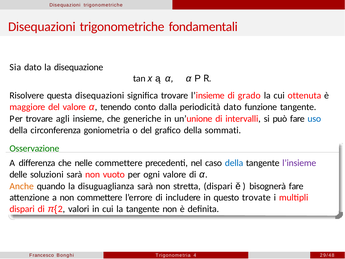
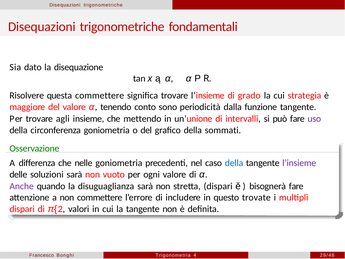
questa disequazioni: disequazioni -> commettere
ottenuta: ottenuta -> strategia
dalla: dalla -> sono
periodicità dato: dato -> dalla
generiche: generiche -> mettendo
uso colour: blue -> purple
nelle commettere: commettere -> goniometria
Anche colour: orange -> purple
